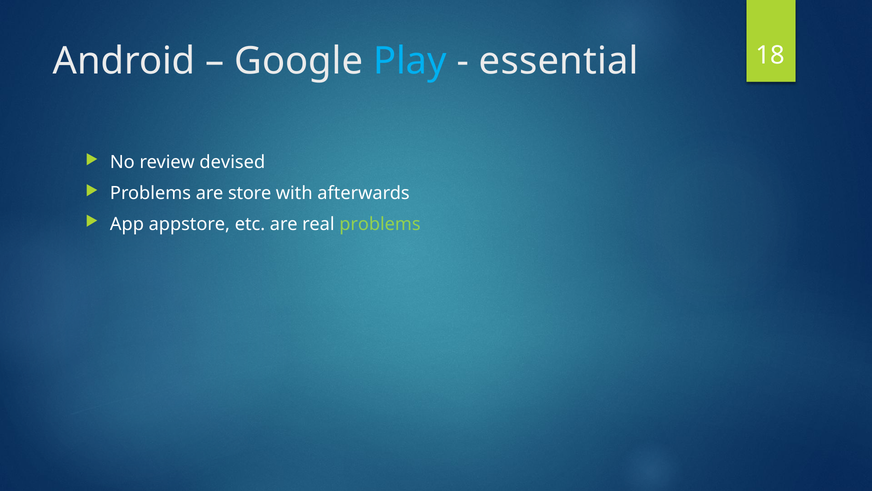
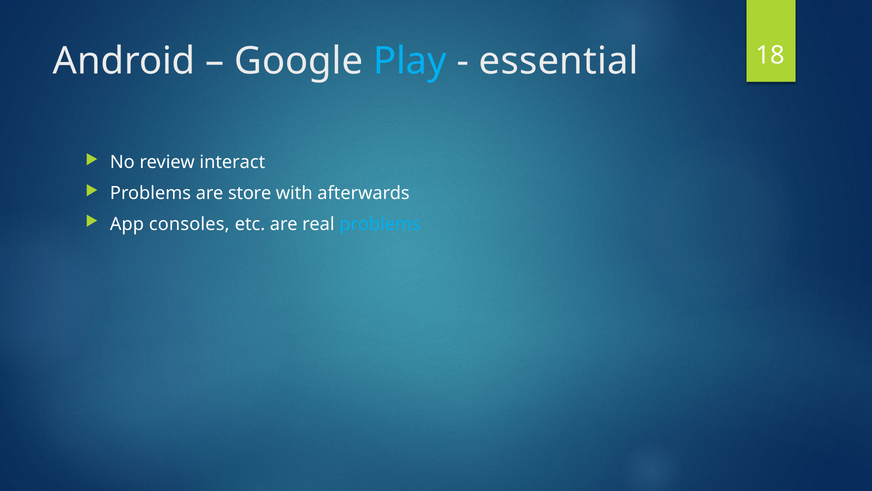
devised: devised -> interact
appstore: appstore -> consoles
problems at (380, 224) colour: light green -> light blue
